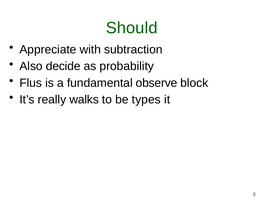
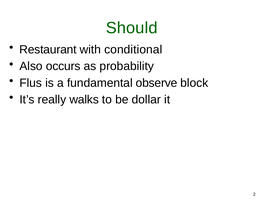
Appreciate: Appreciate -> Restaurant
subtraction: subtraction -> conditional
decide: decide -> occurs
types: types -> dollar
